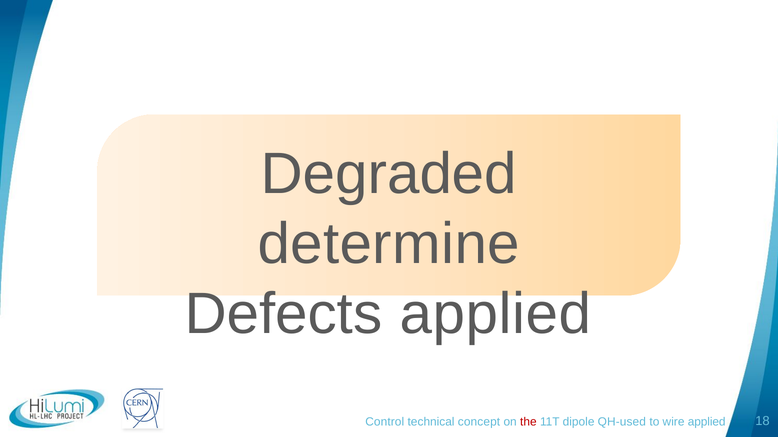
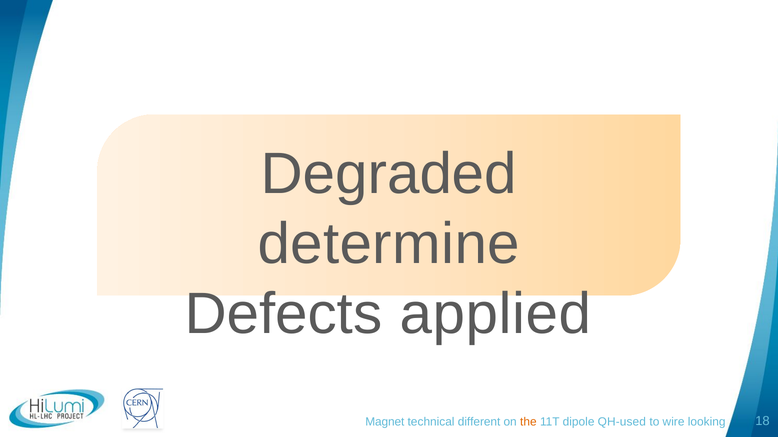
Control: Control -> Magnet
concept: concept -> different
the colour: red -> orange
wire applied: applied -> looking
